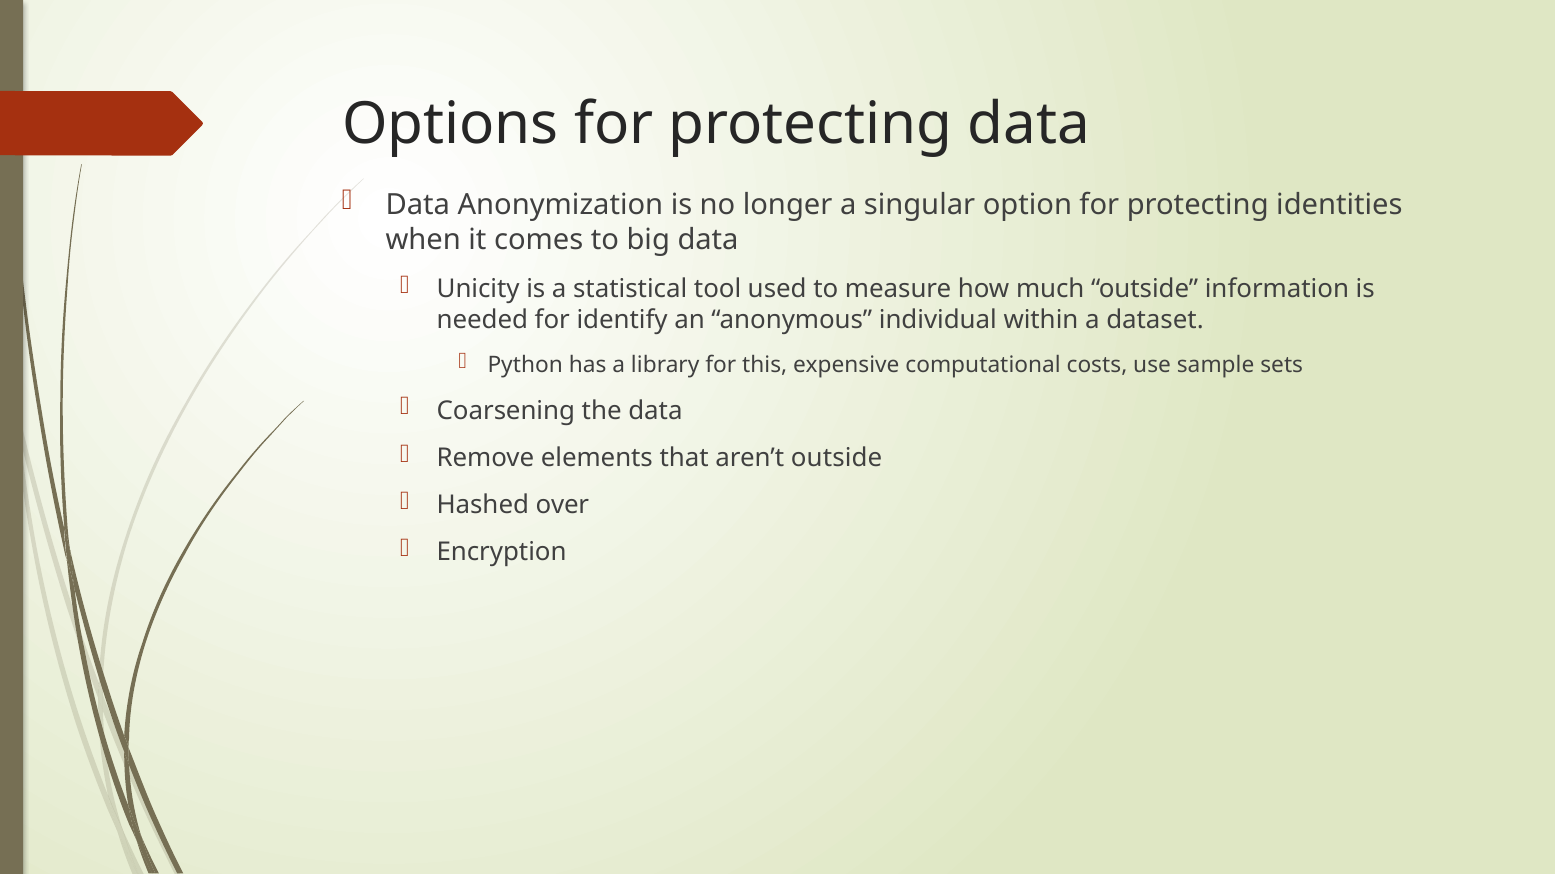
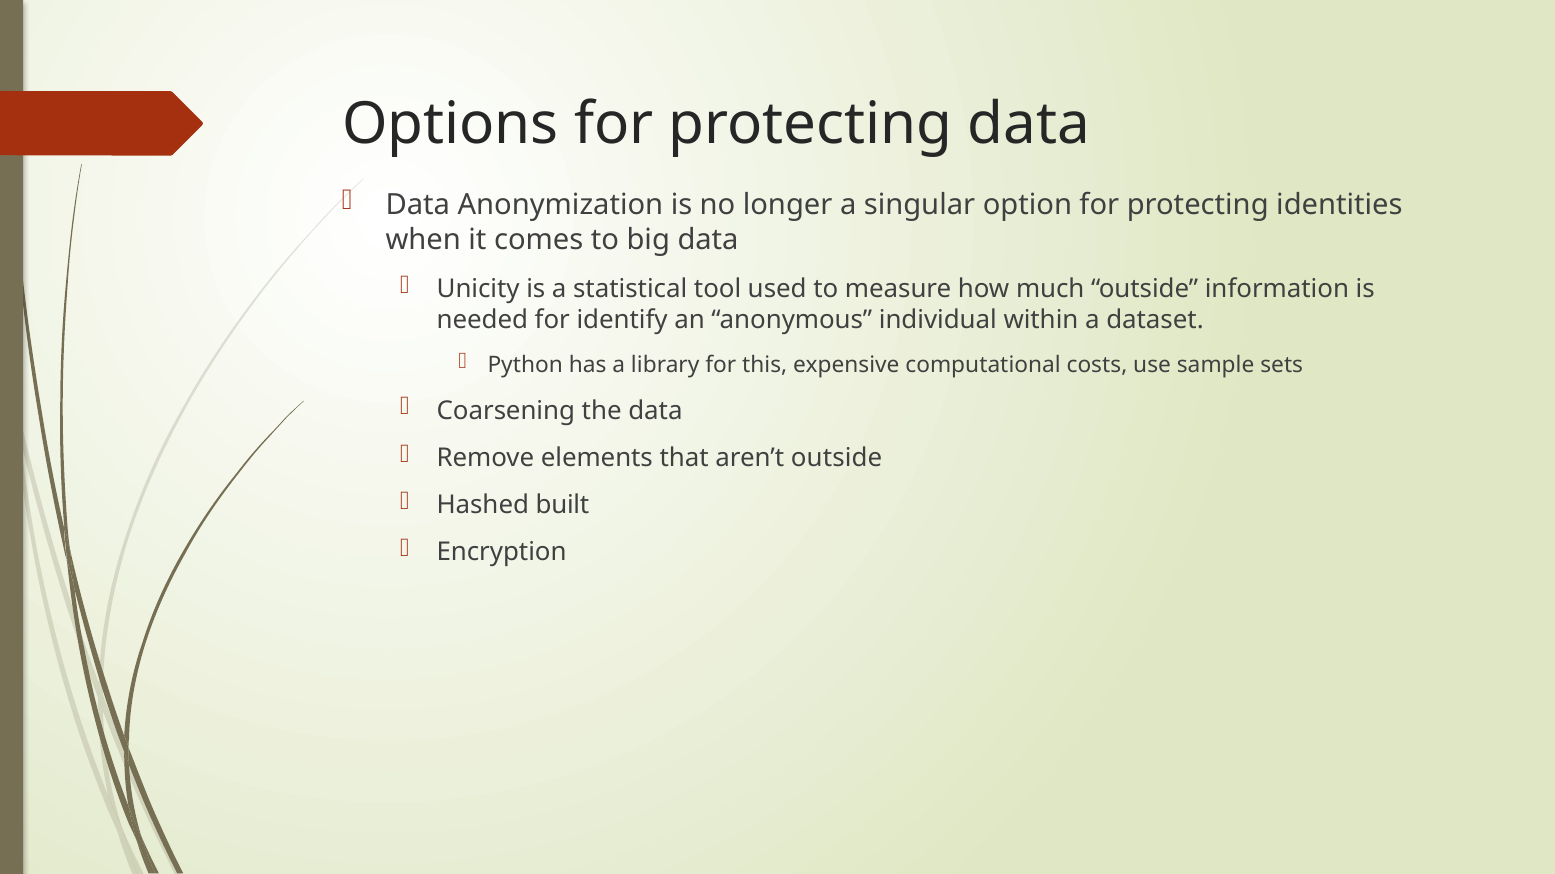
over: over -> built
